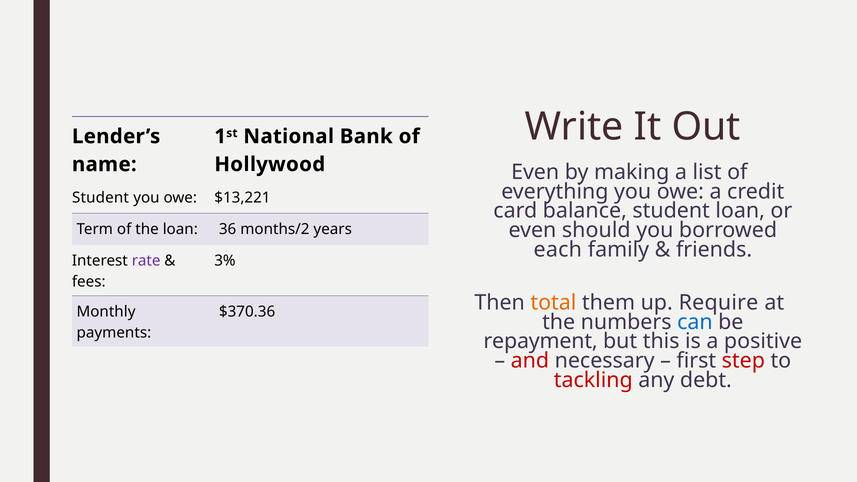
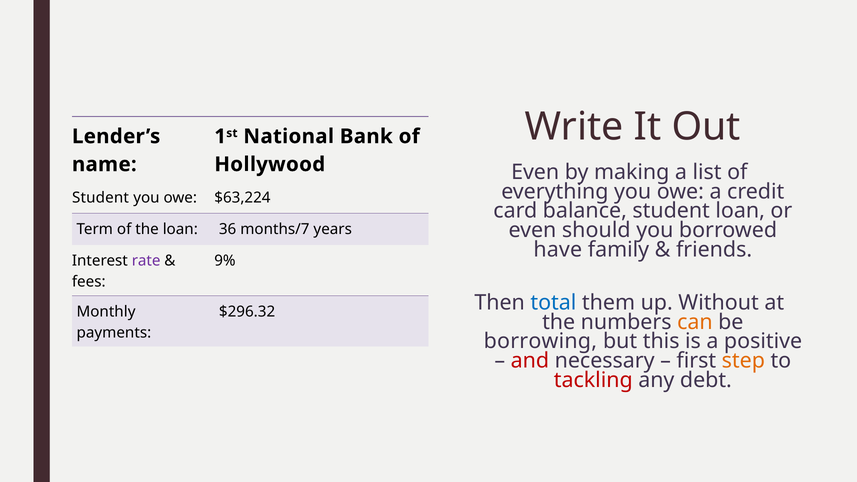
$13,221: $13,221 -> $63,224
months/2: months/2 -> months/7
each: each -> have
3%: 3% -> 9%
total colour: orange -> blue
Require: Require -> Without
$370.36: $370.36 -> $296.32
can colour: blue -> orange
repayment: repayment -> borrowing
step colour: red -> orange
